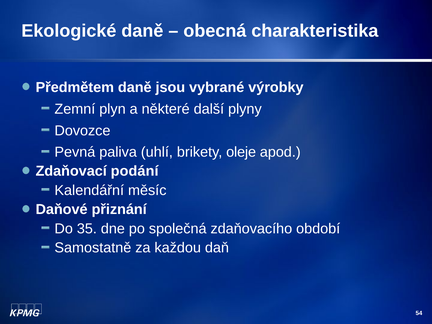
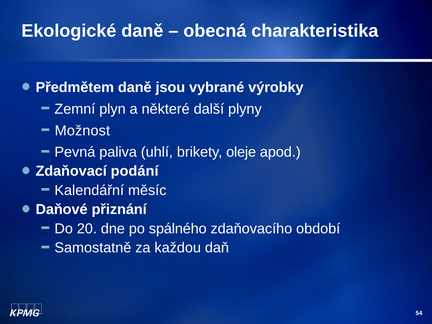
Dovozce: Dovozce -> Možnost
35: 35 -> 20
společná: společná -> spálného
